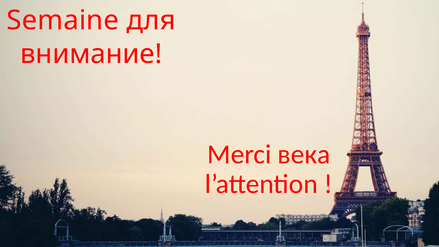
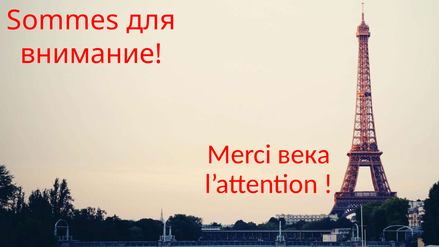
Semaine: Semaine -> Sommes
